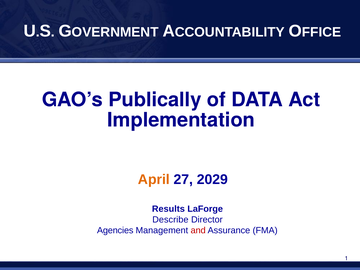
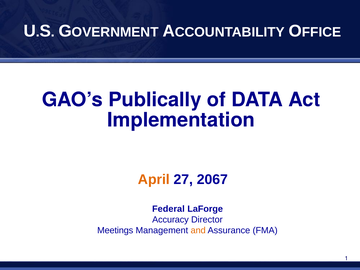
2029: 2029 -> 2067
Results: Results -> Federal
Describe: Describe -> Accuracy
Agencies: Agencies -> Meetings
and colour: red -> orange
